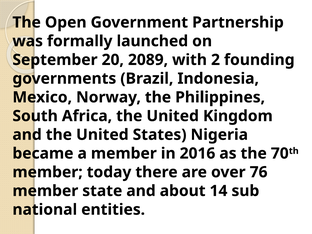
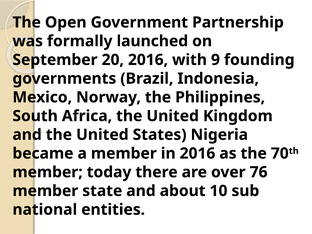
20 2089: 2089 -> 2016
2: 2 -> 9
14: 14 -> 10
